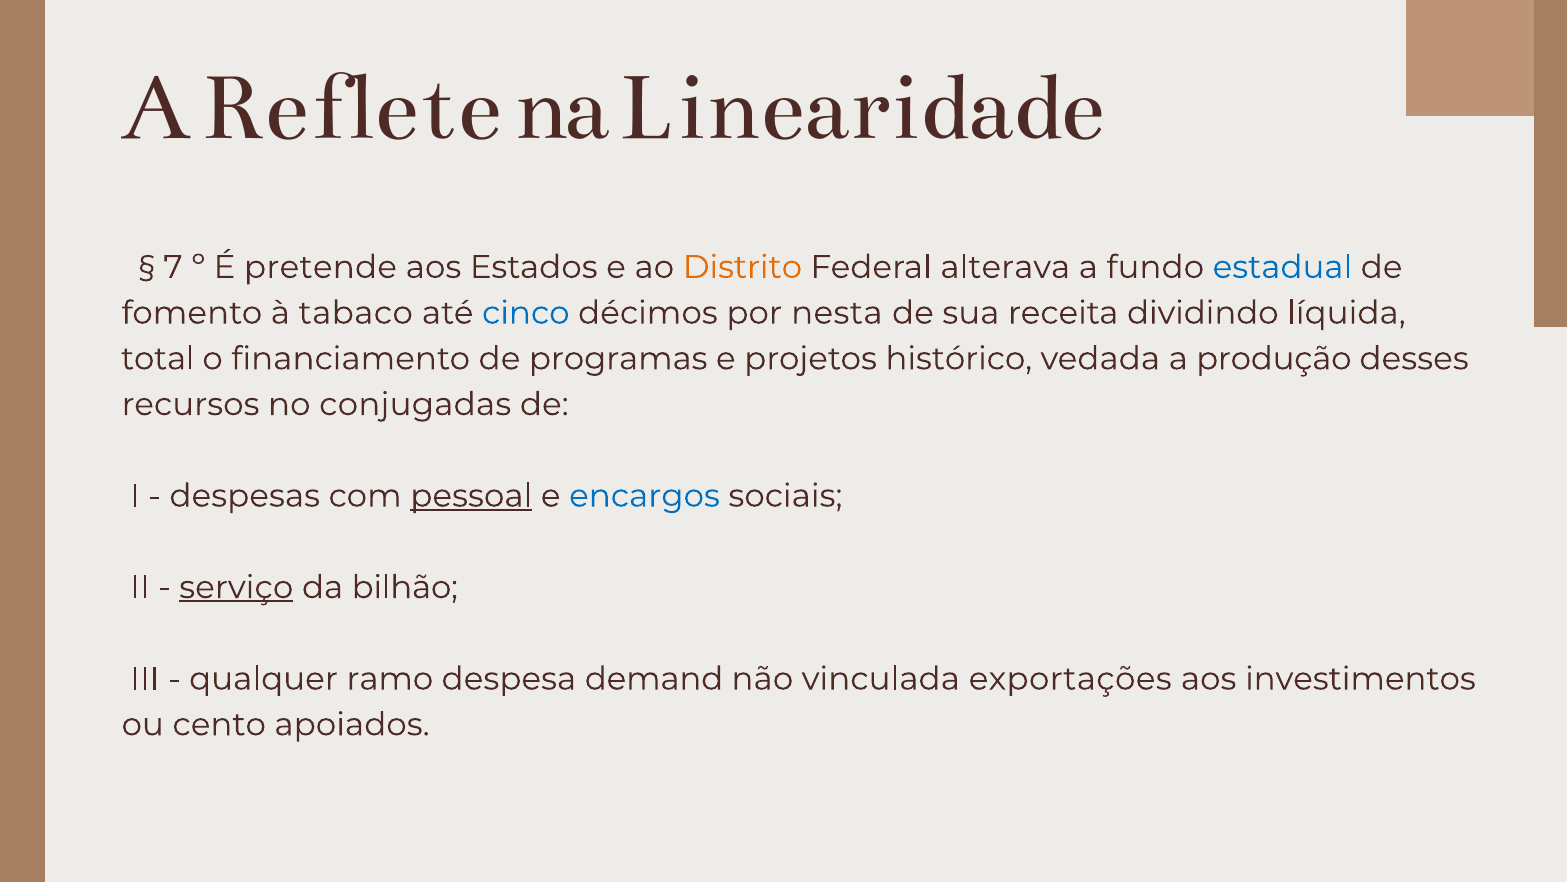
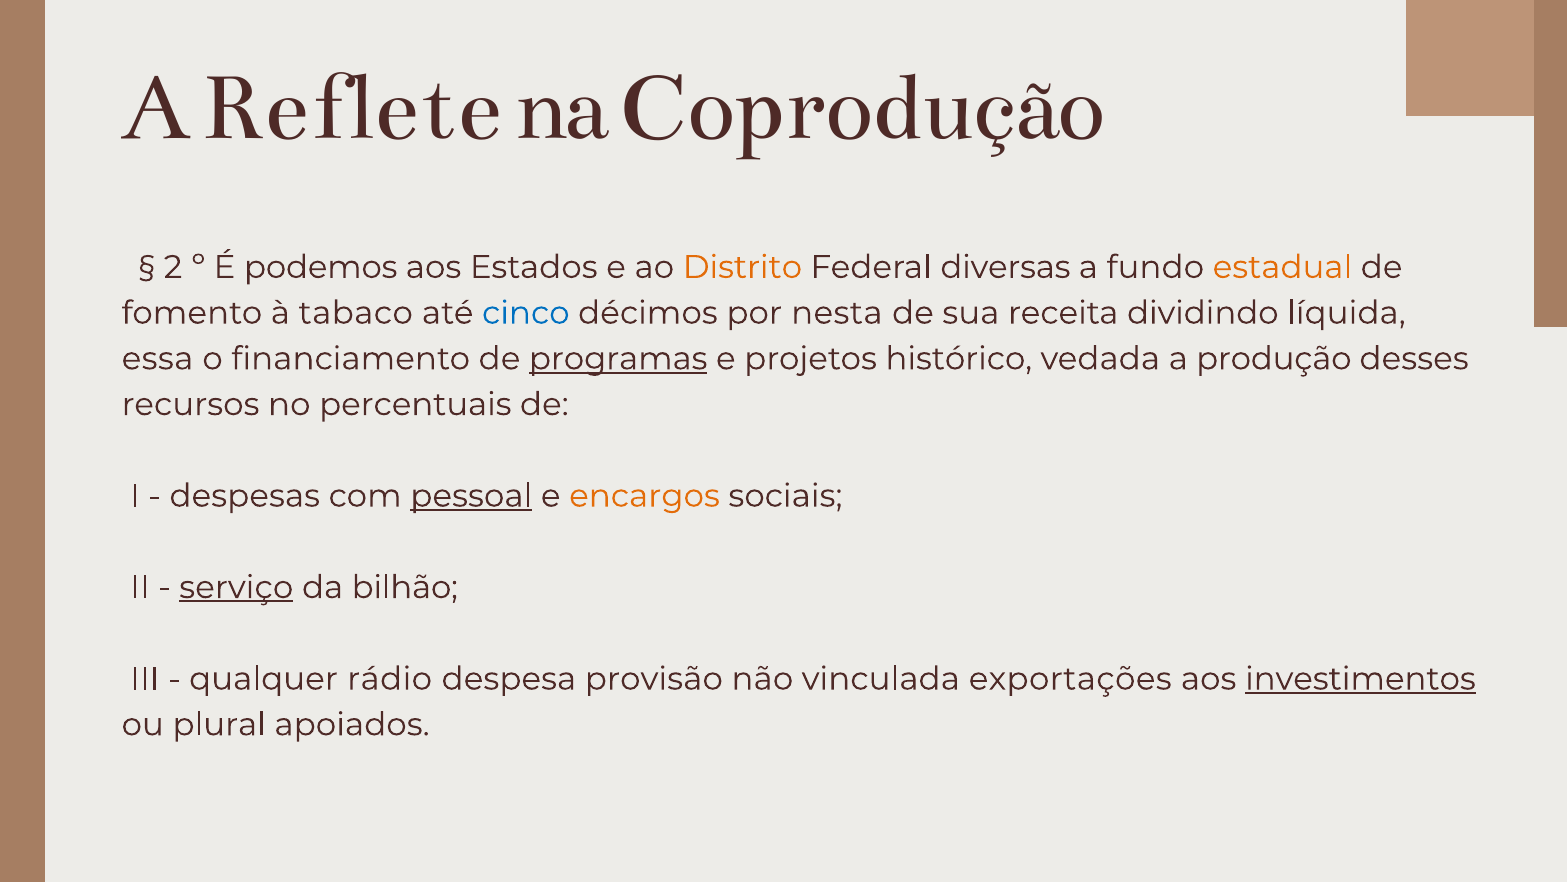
Linearidade: Linearidade -> Coprodução
7: 7 -> 2
pretende: pretende -> podemos
alterava: alterava -> diversas
estadual colour: blue -> orange
total: total -> essa
programas underline: none -> present
conjugadas: conjugadas -> percentuais
encargos colour: blue -> orange
ramo: ramo -> rádio
demand: demand -> provisão
investimentos underline: none -> present
cento: cento -> plural
